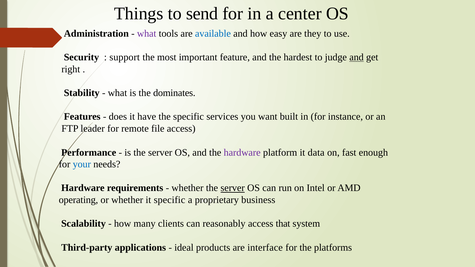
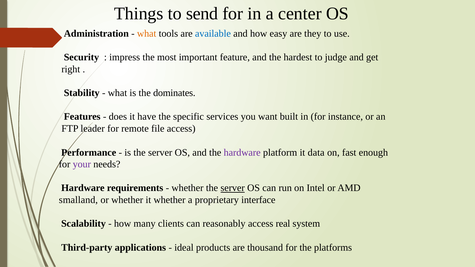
what at (147, 34) colour: purple -> orange
support: support -> impress
and at (357, 57) underline: present -> none
your colour: blue -> purple
operating: operating -> smalland
it specific: specific -> whether
business: business -> interface
that: that -> real
interface: interface -> thousand
